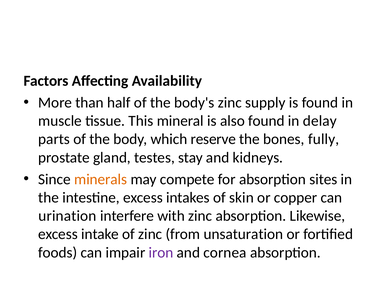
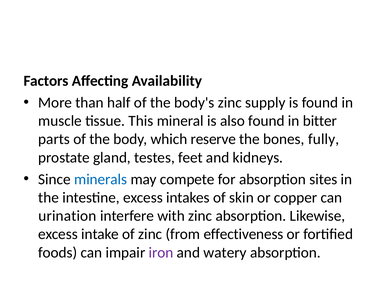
delay: delay -> bitter
stay: stay -> feet
minerals colour: orange -> blue
unsaturation: unsaturation -> effectiveness
cornea: cornea -> watery
